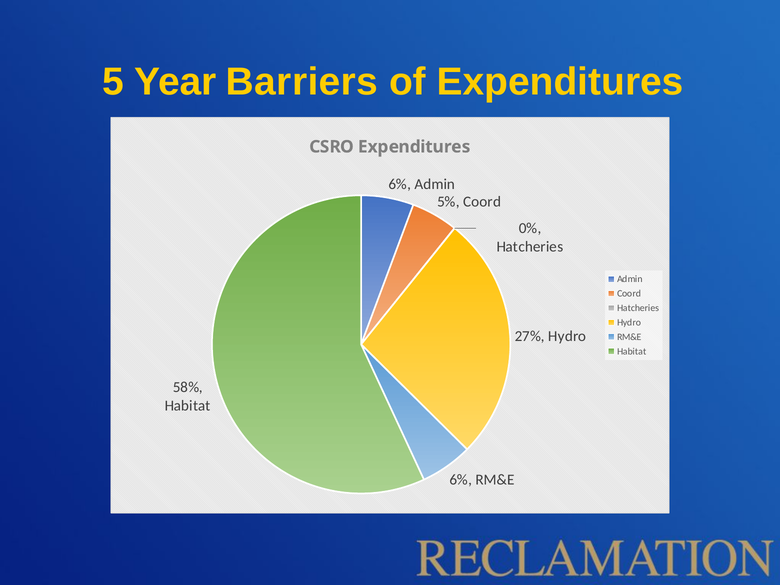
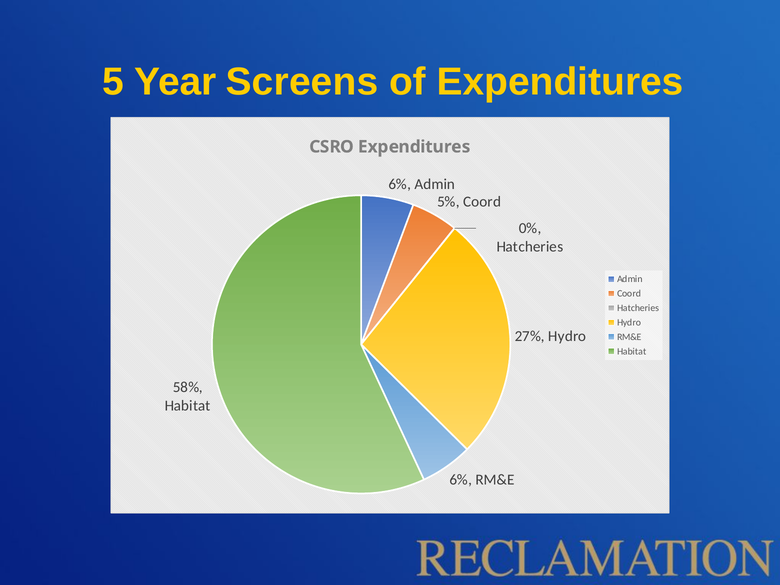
Barriers: Barriers -> Screens
